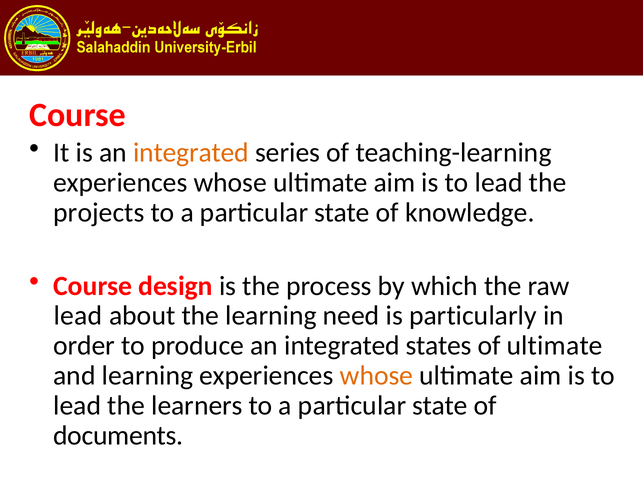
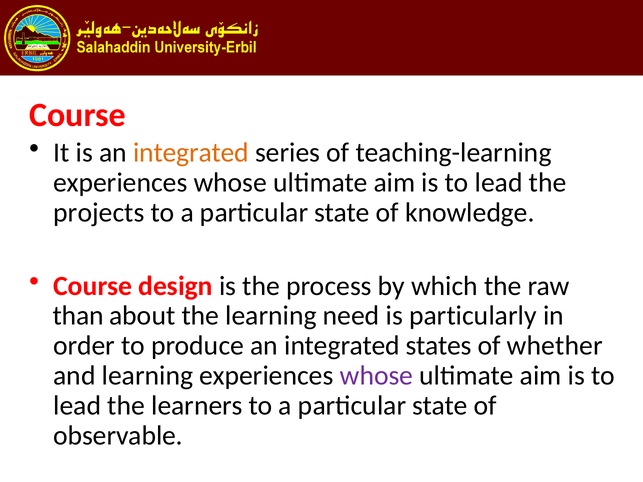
lead at (78, 316): lead -> than
of ultimate: ultimate -> whether
whose at (377, 376) colour: orange -> purple
documents: documents -> observable
